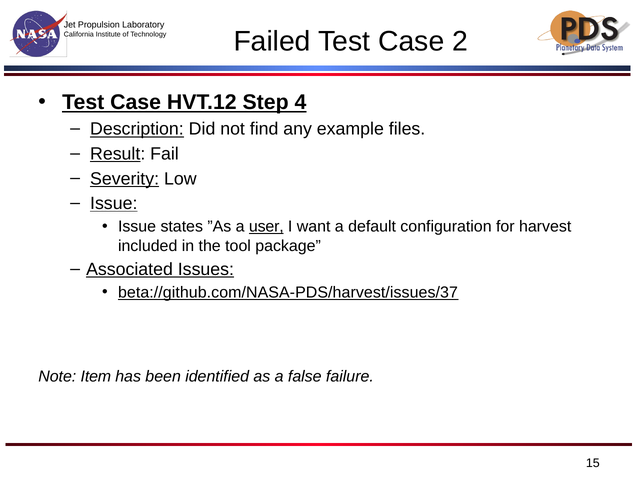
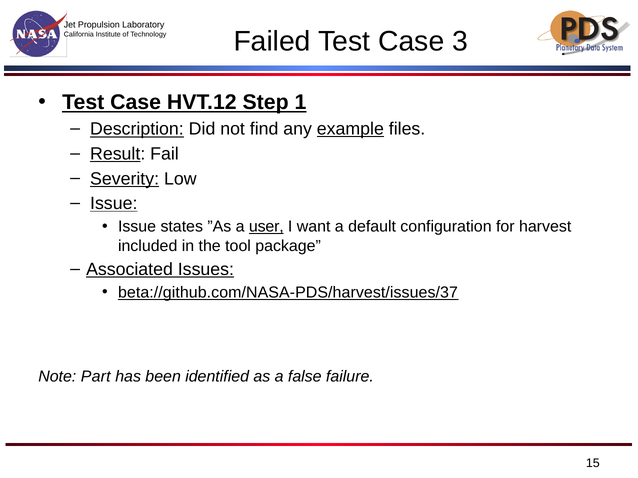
2: 2 -> 3
4: 4 -> 1
example underline: none -> present
Item: Item -> Part
